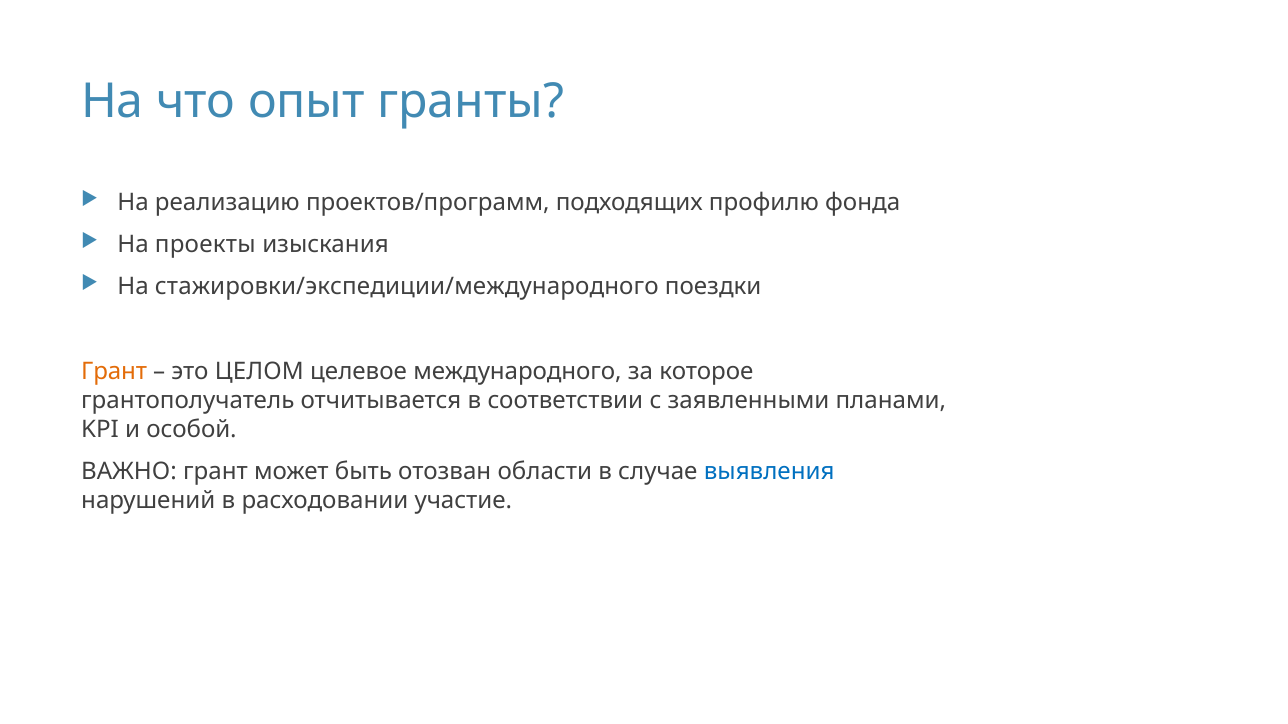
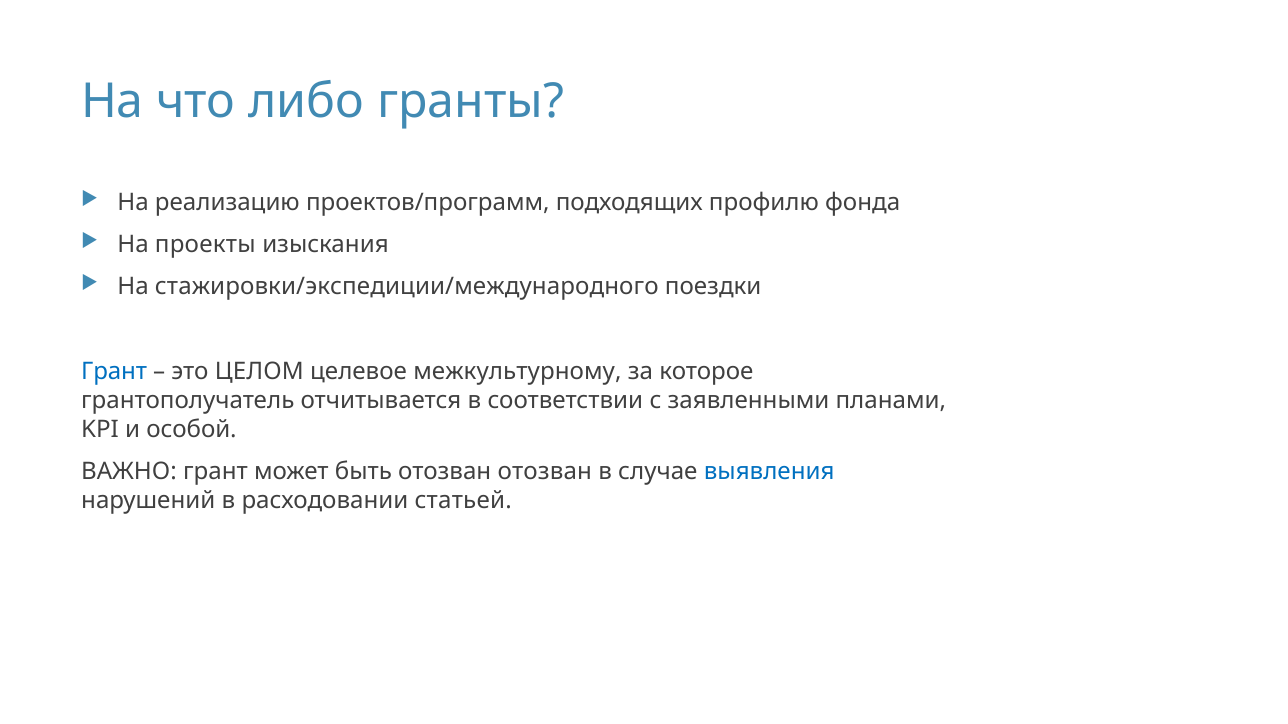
опыт: опыт -> либо
Грант at (114, 372) colour: orange -> blue
международного: международного -> межкультурному
отозван области: области -> отозван
участие: участие -> статьей
